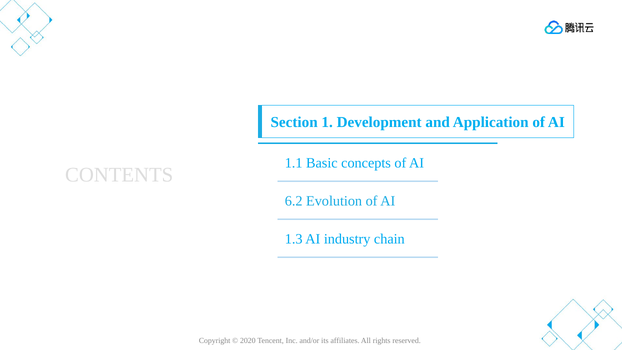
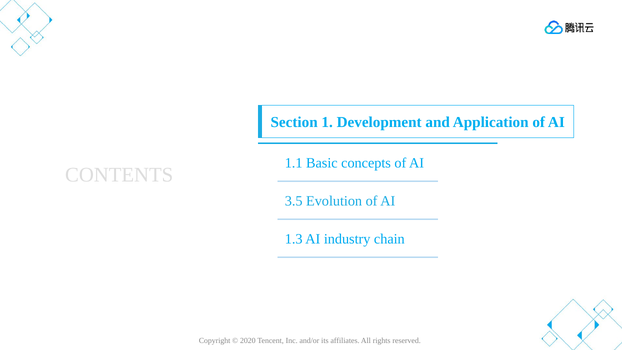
6.2: 6.2 -> 3.5
